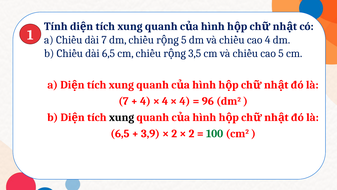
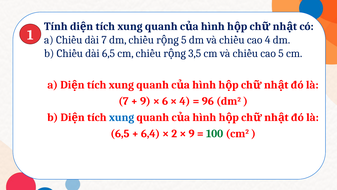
4 at (145, 101): 4 -> 9
4 at (165, 101): 4 -> 6
xung at (122, 117) colour: black -> blue
3,9: 3,9 -> 6,4
2 at (191, 133): 2 -> 9
